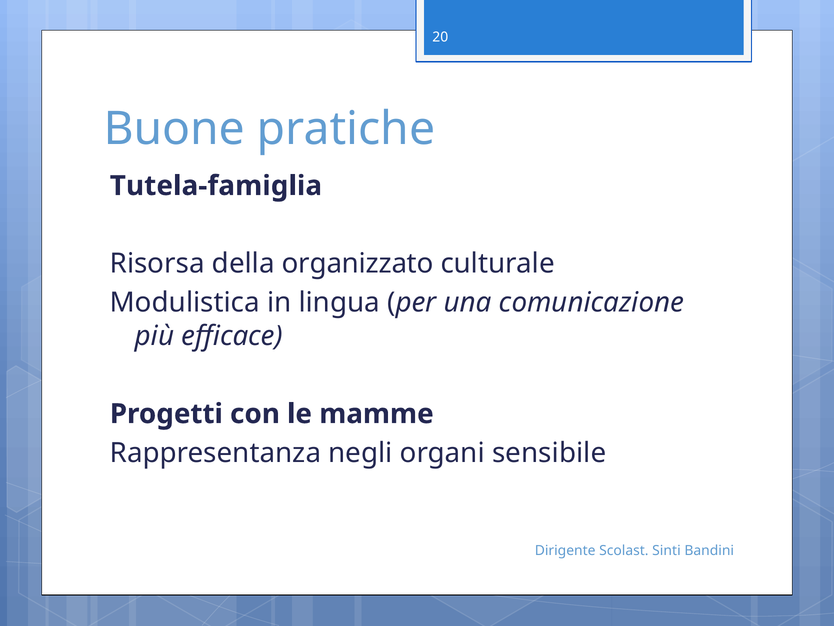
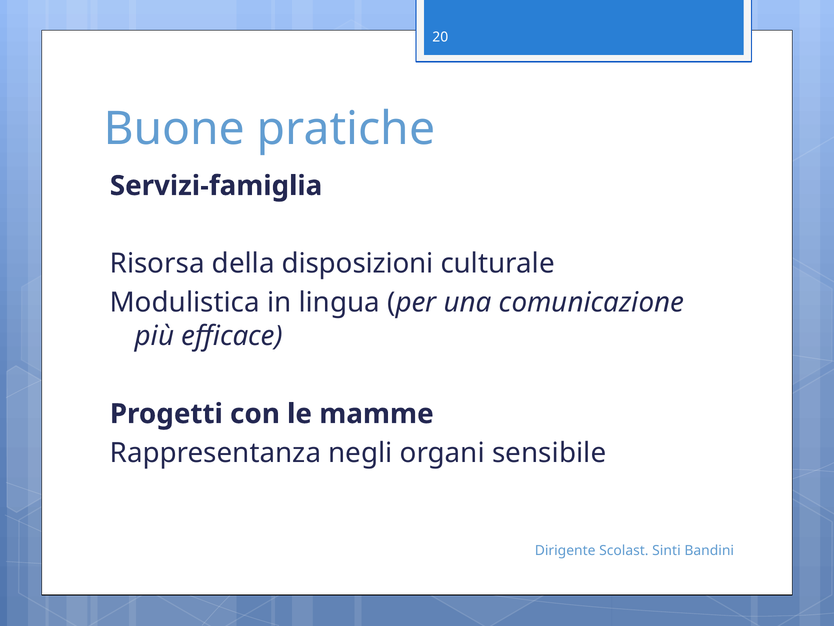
Tutela-famiglia: Tutela-famiglia -> Servizi-famiglia
organizzato: organizzato -> disposizioni
